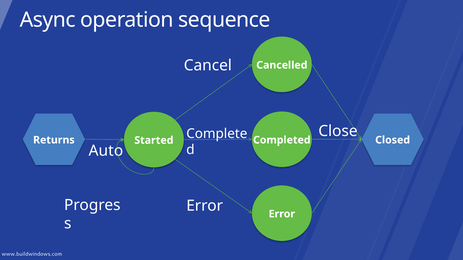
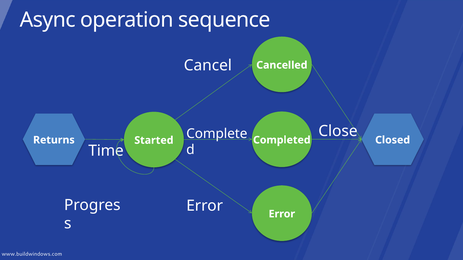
Auto: Auto -> Time
